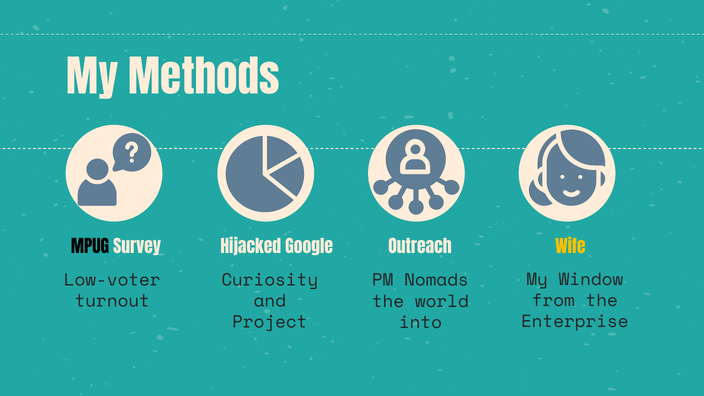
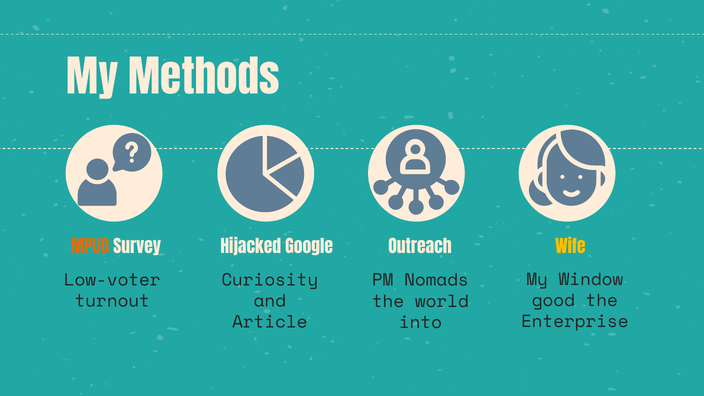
MPUG colour: black -> orange
from: from -> good
Project: Project -> Article
